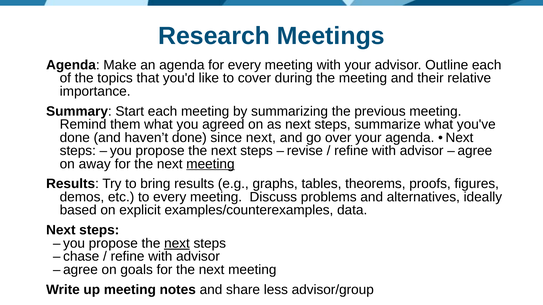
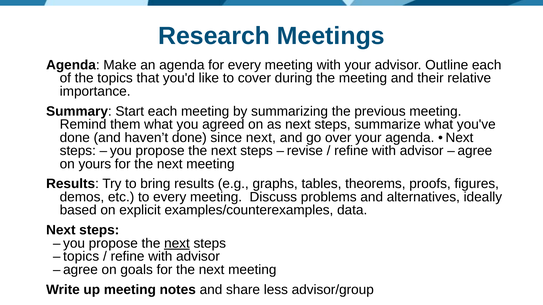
away: away -> yours
meeting at (210, 164) underline: present -> none
chase at (81, 257): chase -> topics
